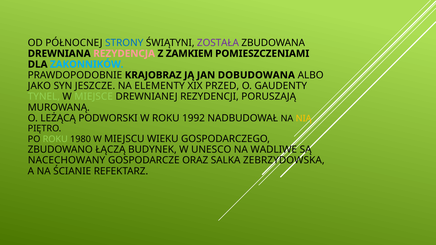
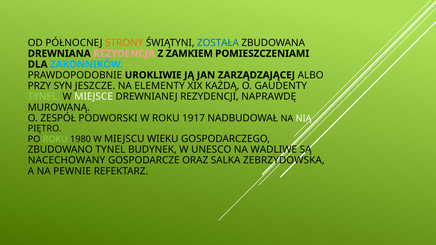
STRONY colour: blue -> orange
ZOSTAŁA colour: purple -> blue
KRAJOBRAZ: KRAJOBRAZ -> UROKLIWIE
DOBUDOWANA: DOBUDOWANA -> ZARZĄDZAJĄCEJ
JAKO: JAKO -> PRZY
PRZED: PRZED -> KAŻDĄ
MIEJSCE colour: light green -> white
PORUSZAJĄ: PORUSZAJĄ -> NAPRAWDĘ
LEŻĄCĄ: LEŻĄCĄ -> ZESPÓŁ
1992: 1992 -> 1917
NIĄ colour: yellow -> white
ZBUDOWANO ŁĄCZĄ: ŁĄCZĄ -> TYNEL
ŚCIANIE: ŚCIANIE -> PEWNIE
